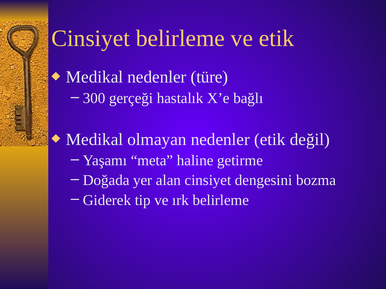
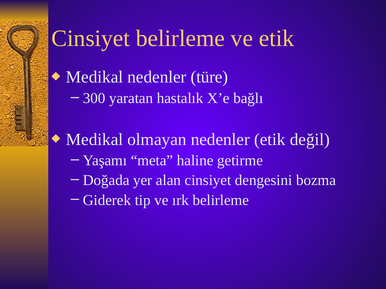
gerçeği: gerçeği -> yaratan
